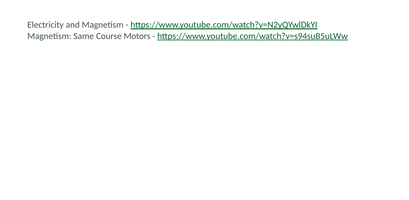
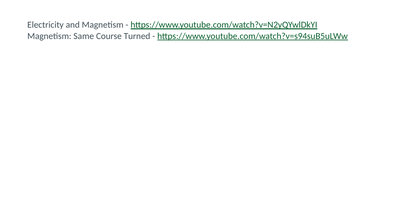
Motors: Motors -> Turned
